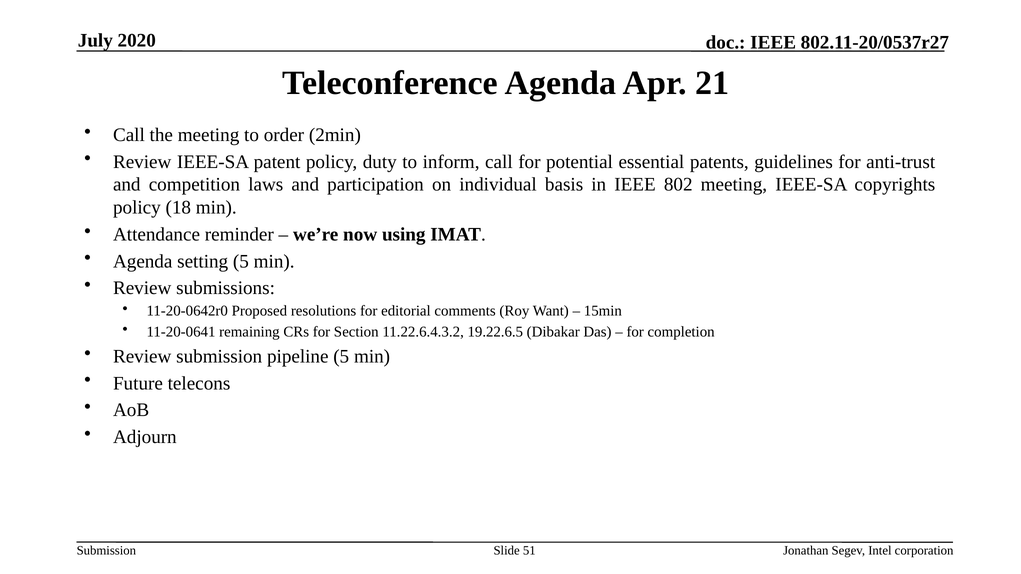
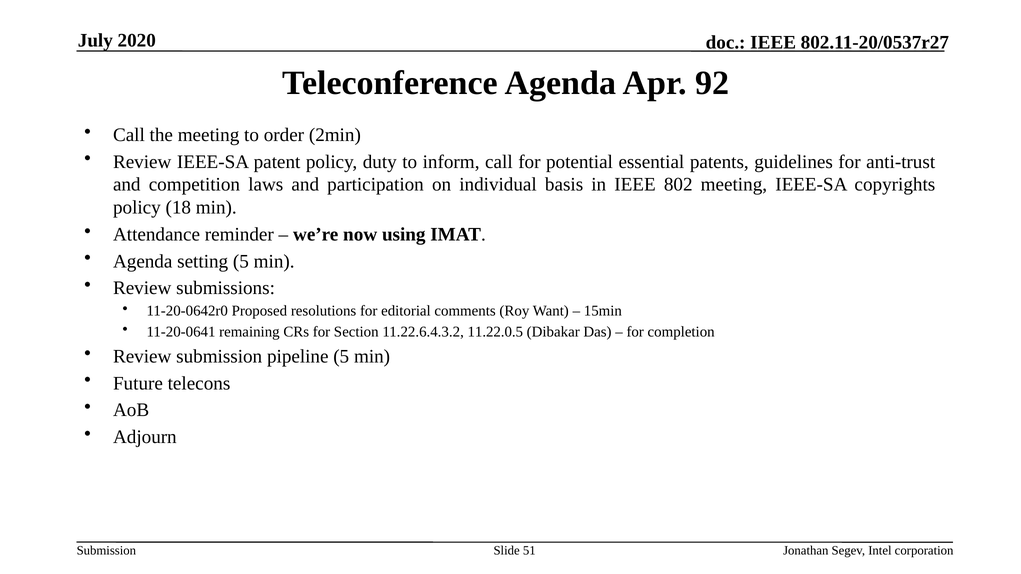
21: 21 -> 92
19.22.6.5: 19.22.6.5 -> 11.22.0.5
